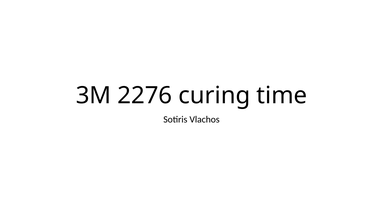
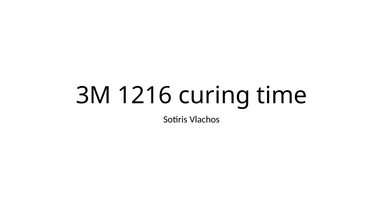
2276: 2276 -> 1216
